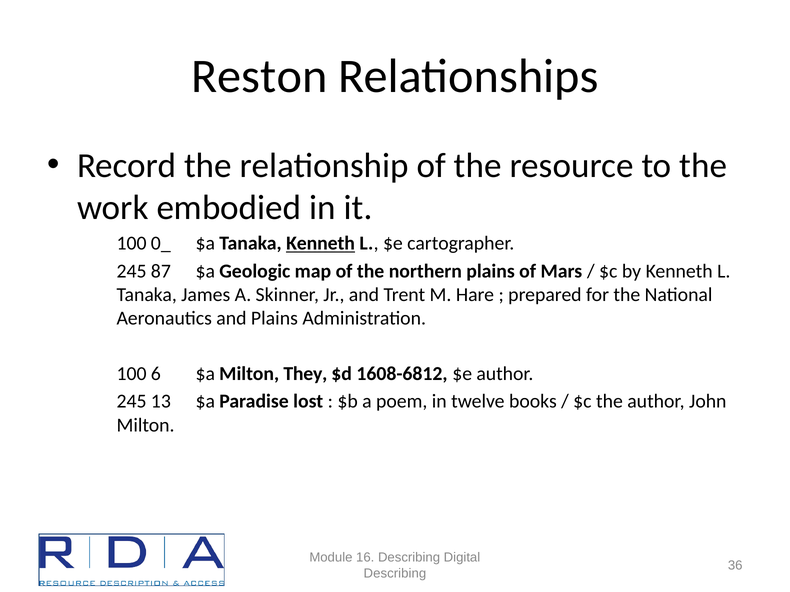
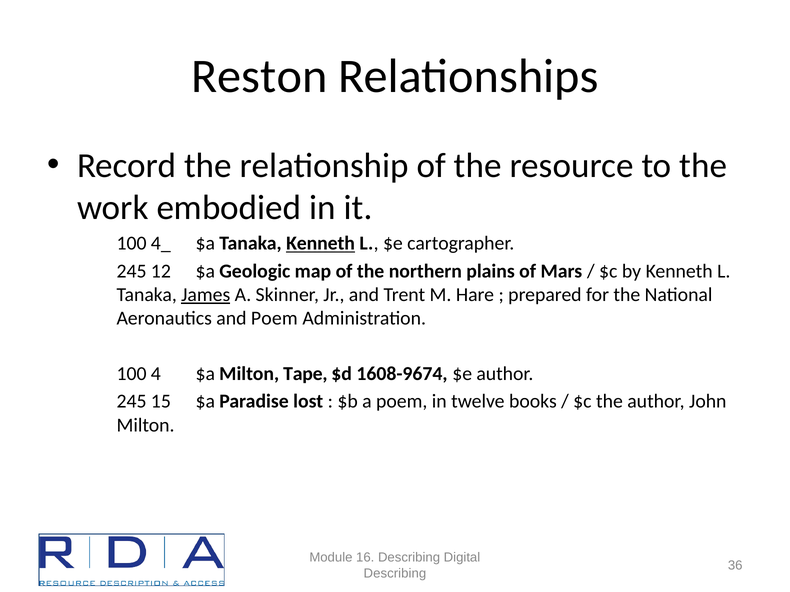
0_: 0_ -> 4_
87: 87 -> 12
James underline: none -> present
and Plains: Plains -> Poem
6: 6 -> 4
They: They -> Tape
1608-6812: 1608-6812 -> 1608-9674
13: 13 -> 15
